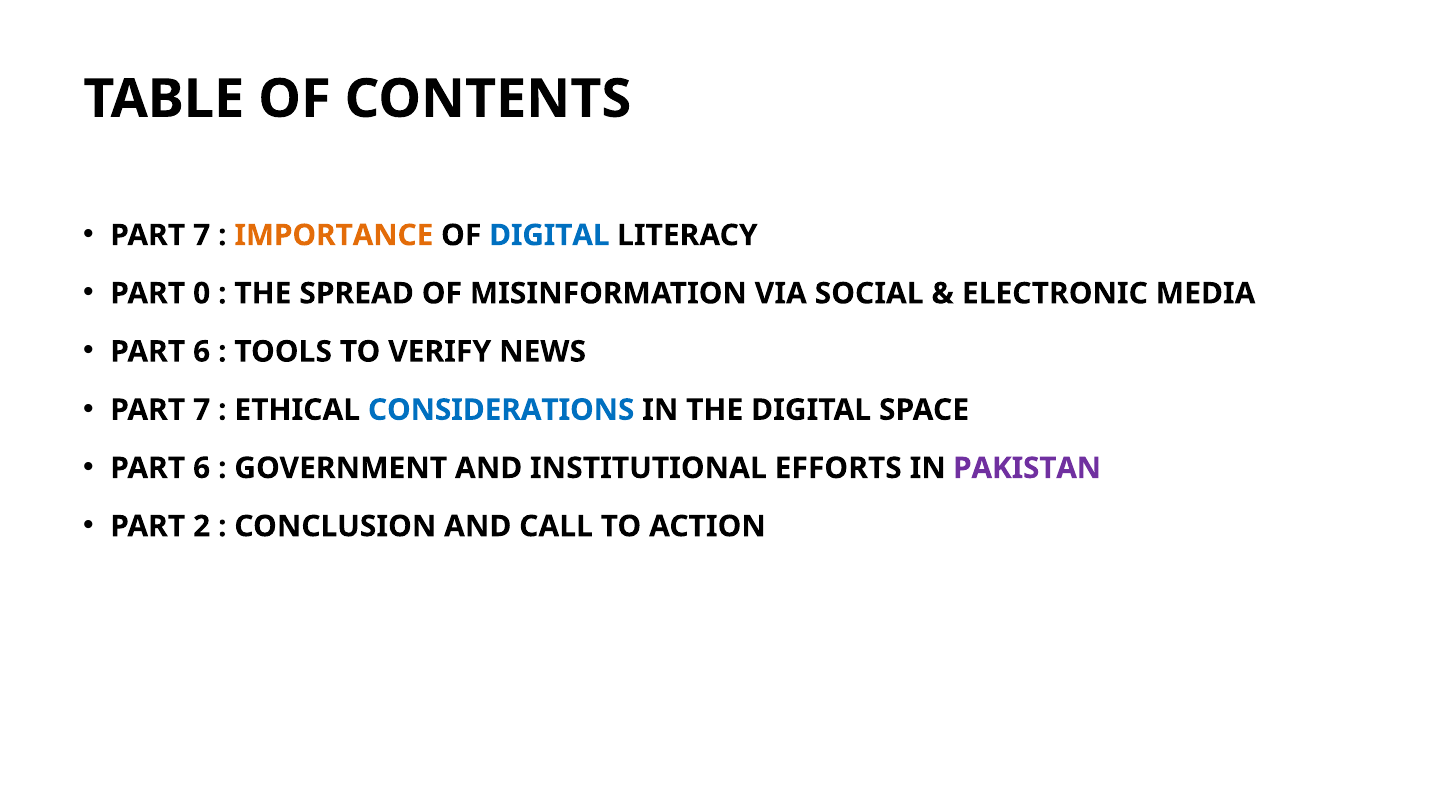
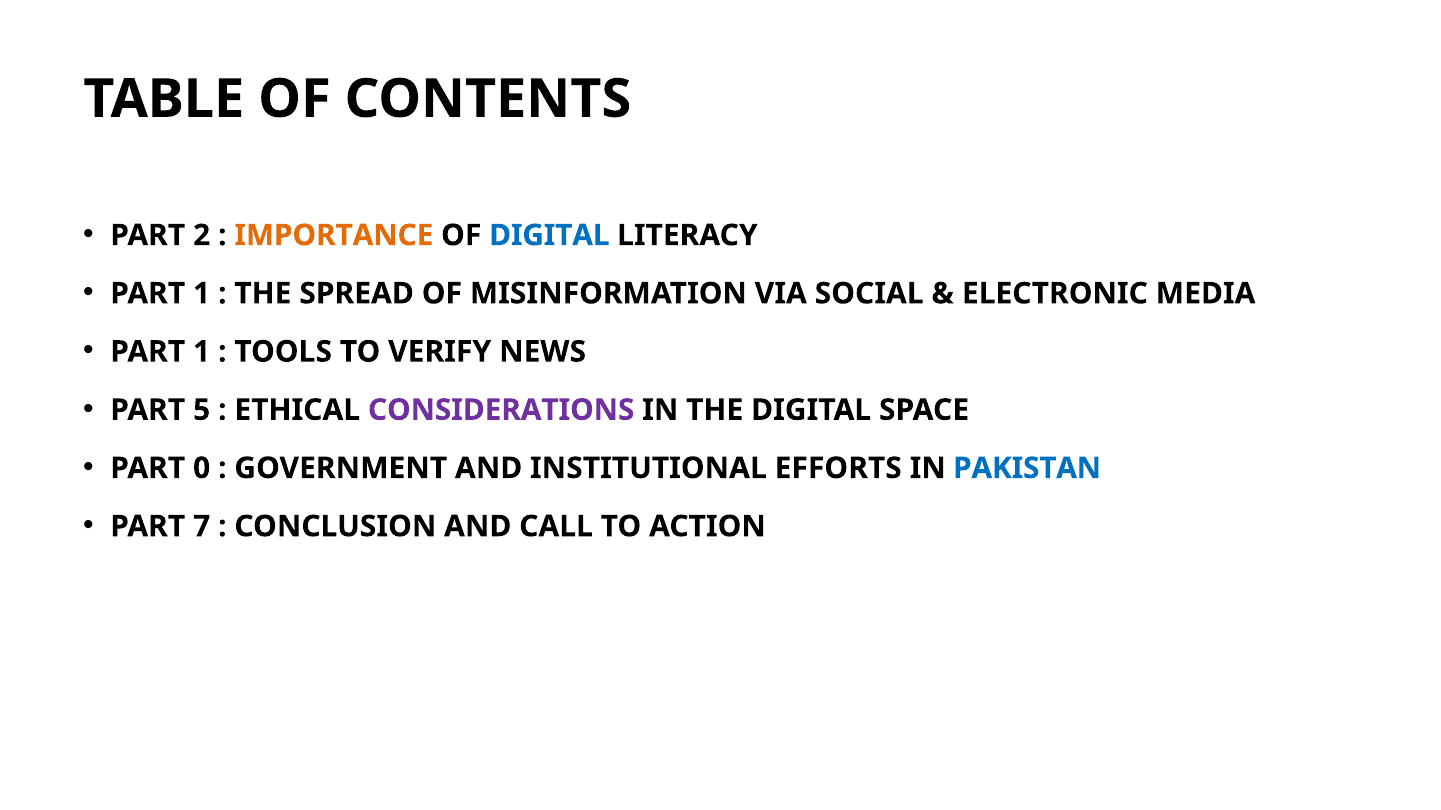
7 at (202, 235): 7 -> 2
0 at (202, 294): 0 -> 1
6 at (202, 352): 6 -> 1
7 at (202, 410): 7 -> 5
CONSIDERATIONS colour: blue -> purple
6 at (202, 468): 6 -> 0
PAKISTAN colour: purple -> blue
2: 2 -> 7
